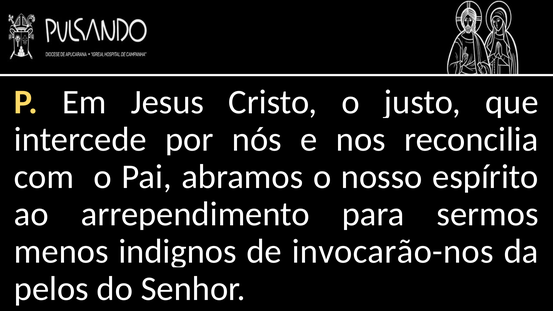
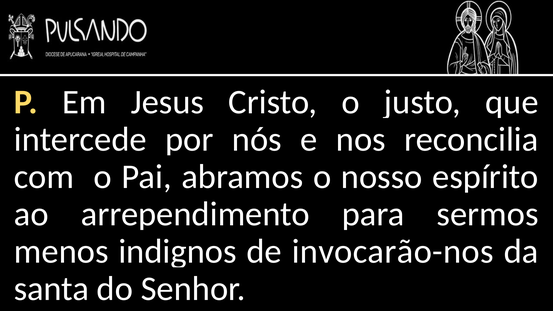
pelos: pelos -> santa
